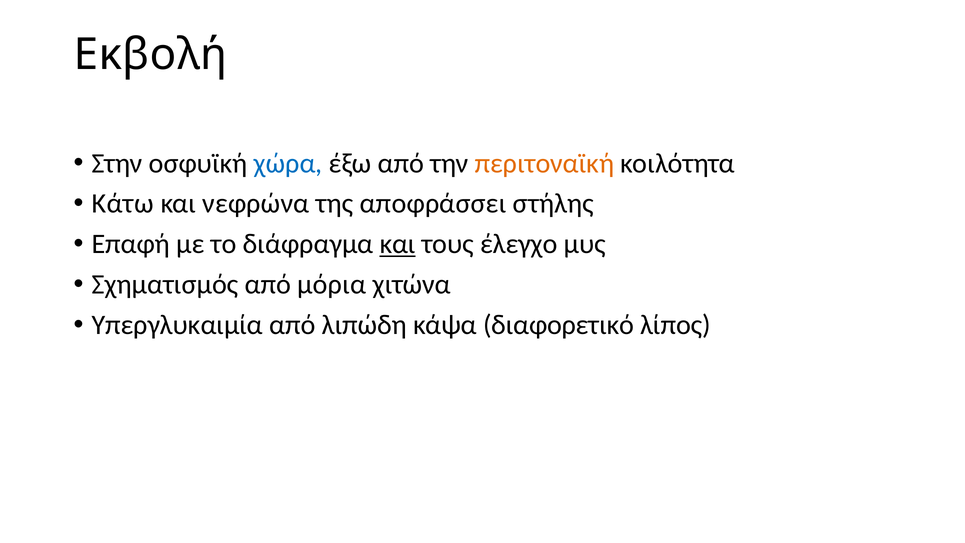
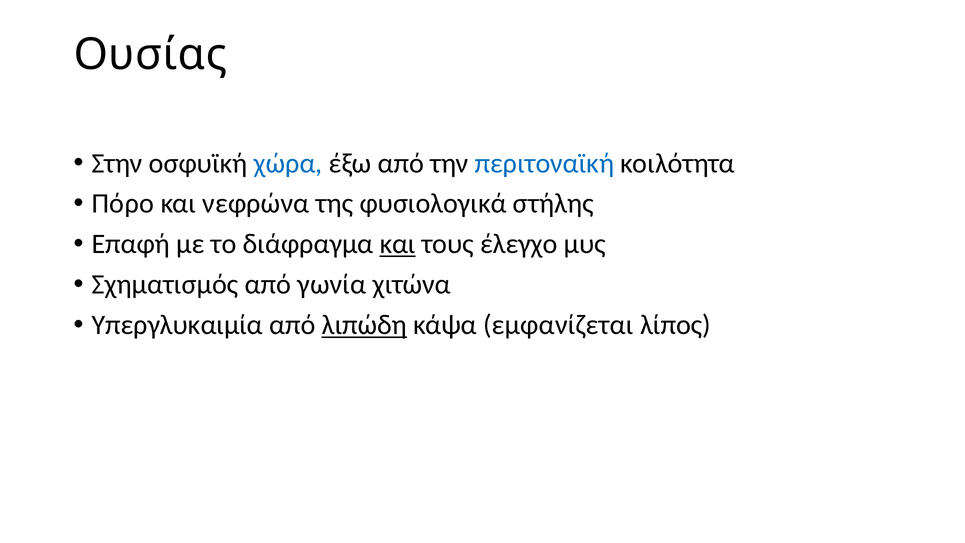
Εκβολή: Εκβολή -> Ουσίας
περιτοναϊκή colour: orange -> blue
Κάτω: Κάτω -> Πόρο
αποφράσσει: αποφράσσει -> φυσιολογικά
μόρια: μόρια -> γωνία
λιπώδη underline: none -> present
διαφορετικό: διαφορετικό -> εμφανίζεται
